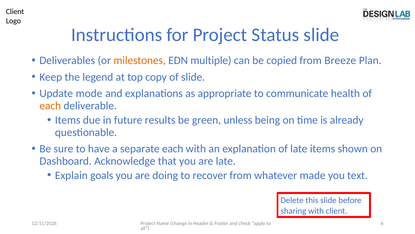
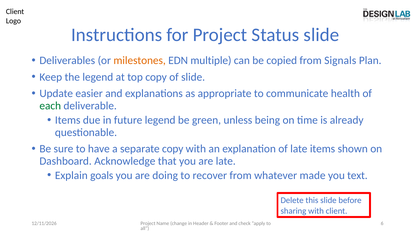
Breeze: Breeze -> Signals
mode: mode -> easier
each at (50, 105) colour: orange -> green
future results: results -> legend
separate each: each -> copy
